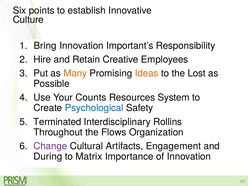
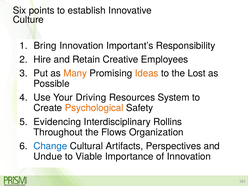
Counts: Counts -> Driving
Psychological colour: blue -> orange
Terminated: Terminated -> Evidencing
Change colour: purple -> blue
Engagement: Engagement -> Perspectives
During: During -> Undue
Matrix: Matrix -> Viable
